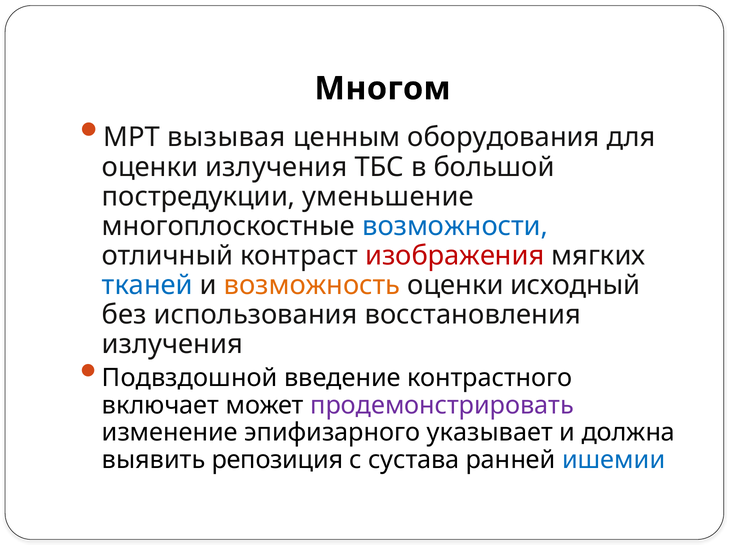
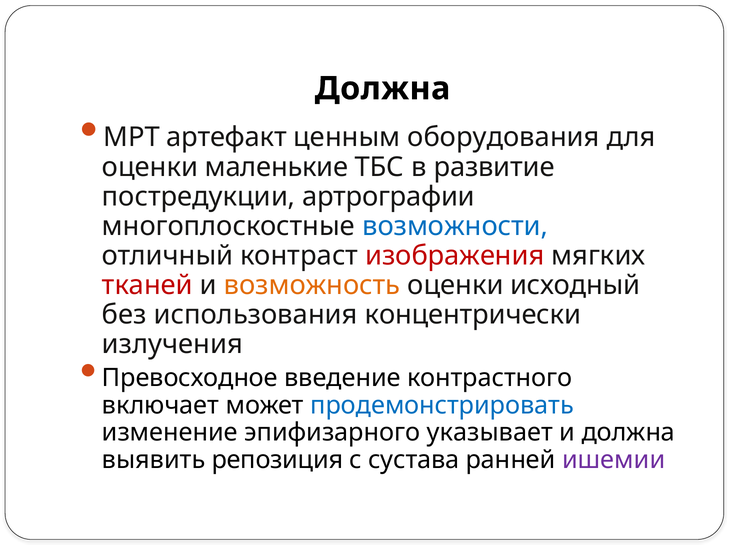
Многом at (383, 89): Многом -> Должна
вызывая: вызывая -> артефакт
оценки излучения: излучения -> маленькие
большой: большой -> развитие
уменьшение: уменьшение -> артрографии
тканей colour: blue -> red
восстановления: восстановления -> концентрически
Подвздошной: Подвздошной -> Превосходное
продемонстрировать colour: purple -> blue
ишемии colour: blue -> purple
